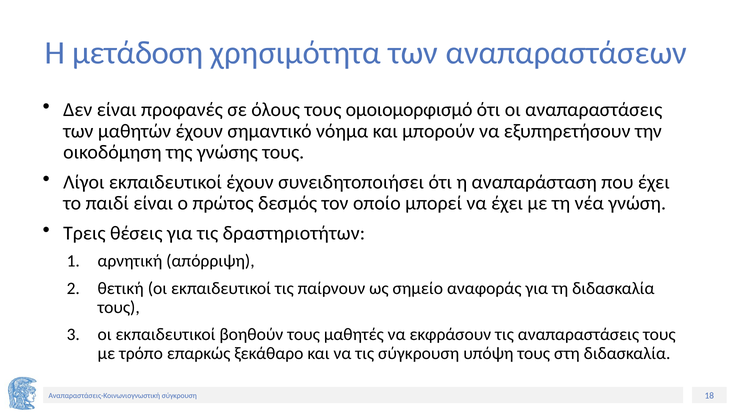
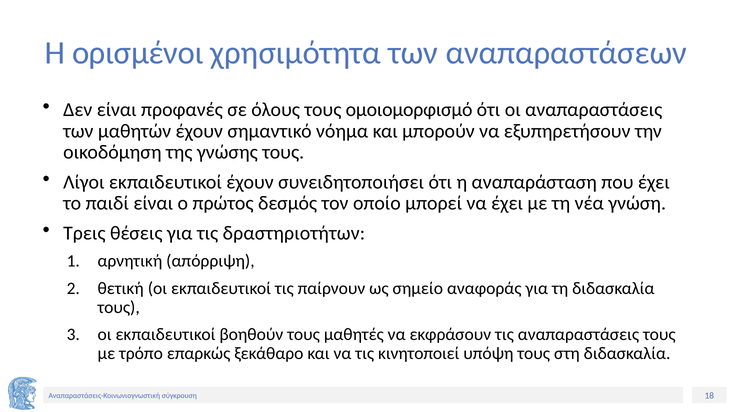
μετάδοση: μετάδοση -> ορισμένοι
τις σύγκρουση: σύγκρουση -> κινητοποιεί
